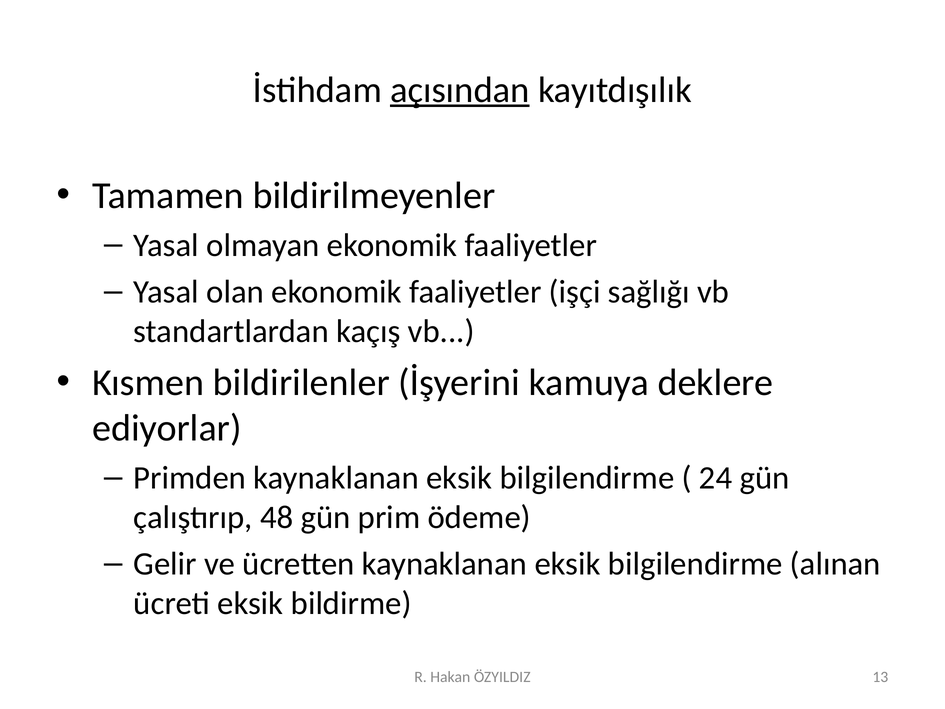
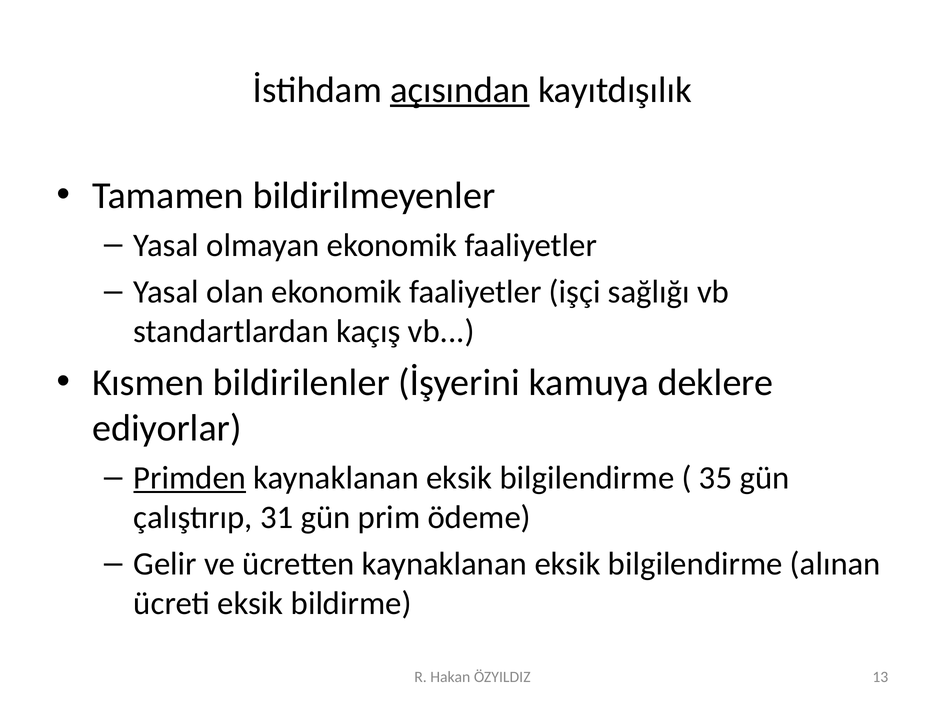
Primden underline: none -> present
24: 24 -> 35
48: 48 -> 31
